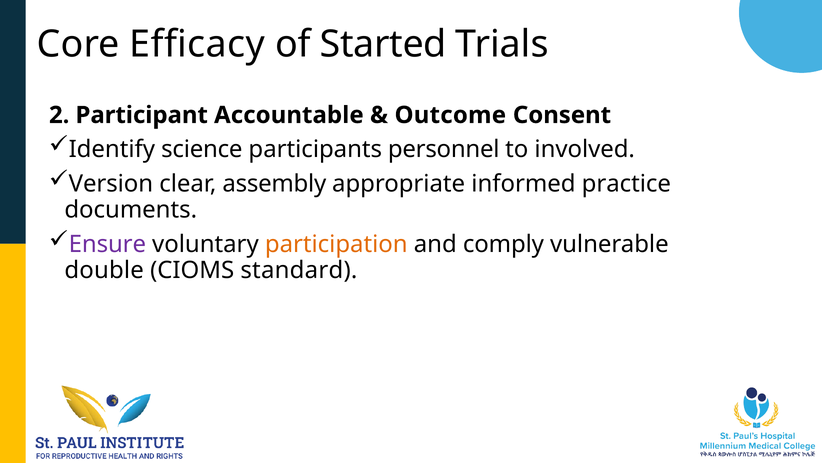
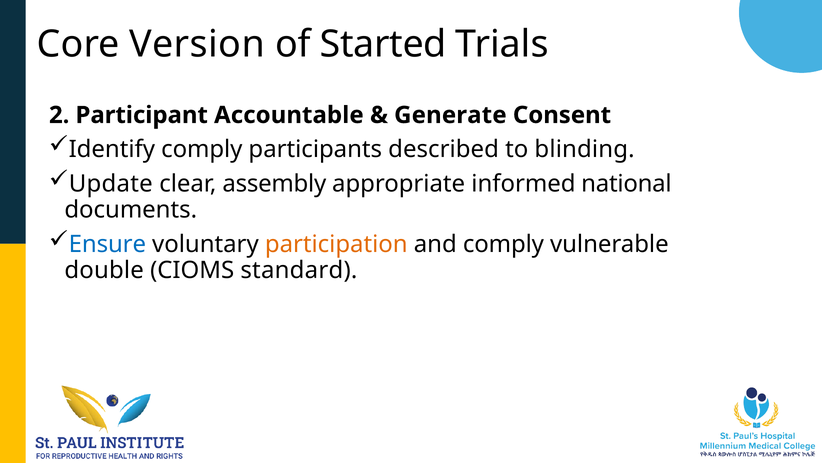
Efficacy: Efficacy -> Version
Outcome: Outcome -> Generate
Identify science: science -> comply
personnel: personnel -> described
involved: involved -> blinding
Version: Version -> Update
practice: practice -> national
Ensure colour: purple -> blue
